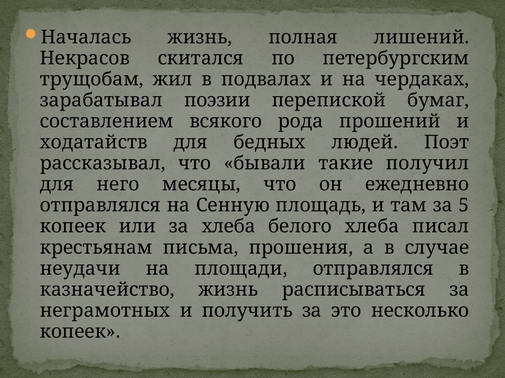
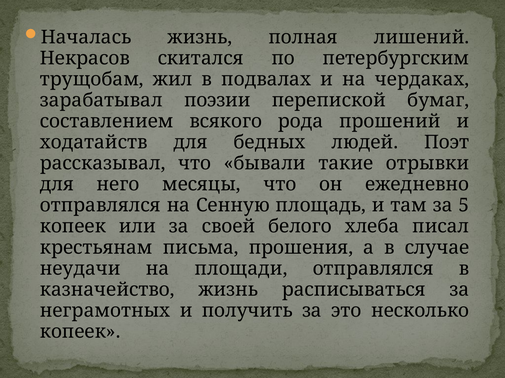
получил: получил -> отрывки
за хлеба: хлеба -> своей
